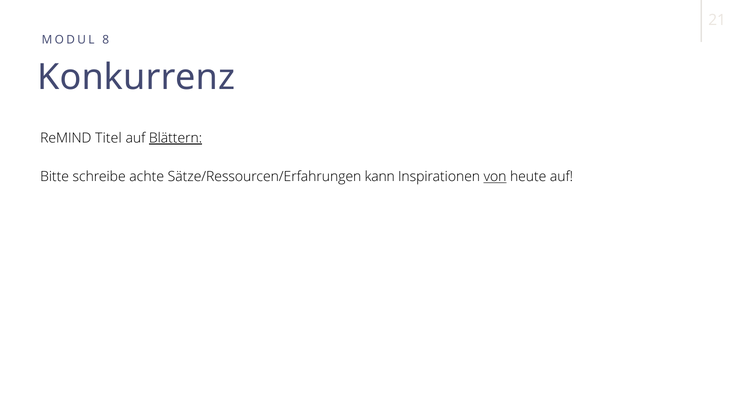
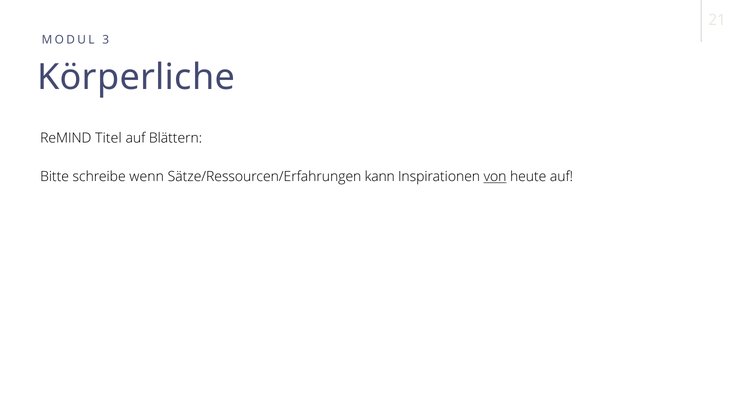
8: 8 -> 3
Konkurrenz: Konkurrenz -> Körperliche
Blättern underline: present -> none
achte: achte -> wenn
